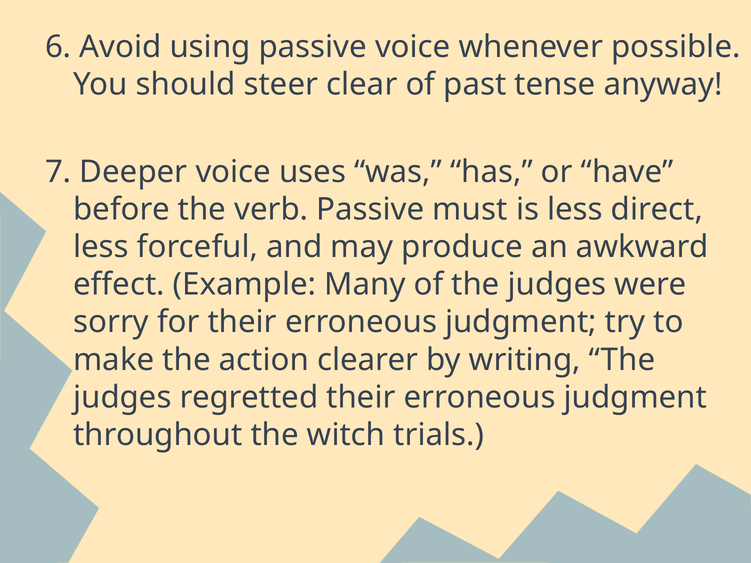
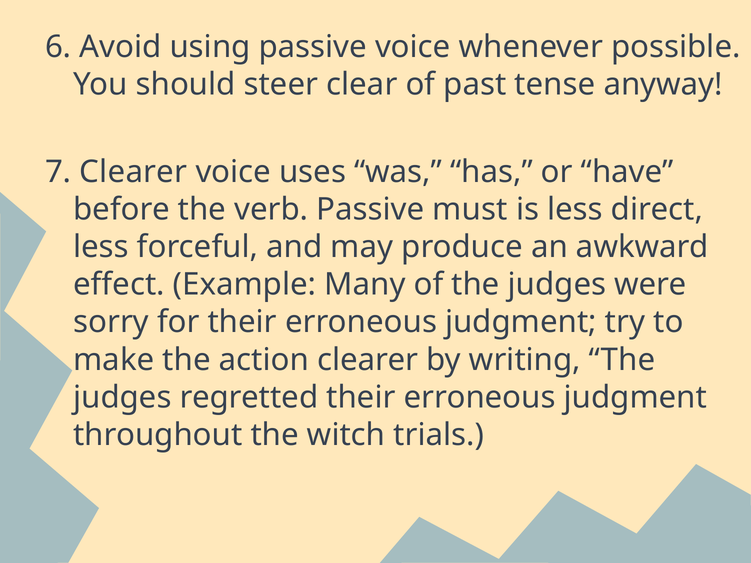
7 Deeper: Deeper -> Clearer
